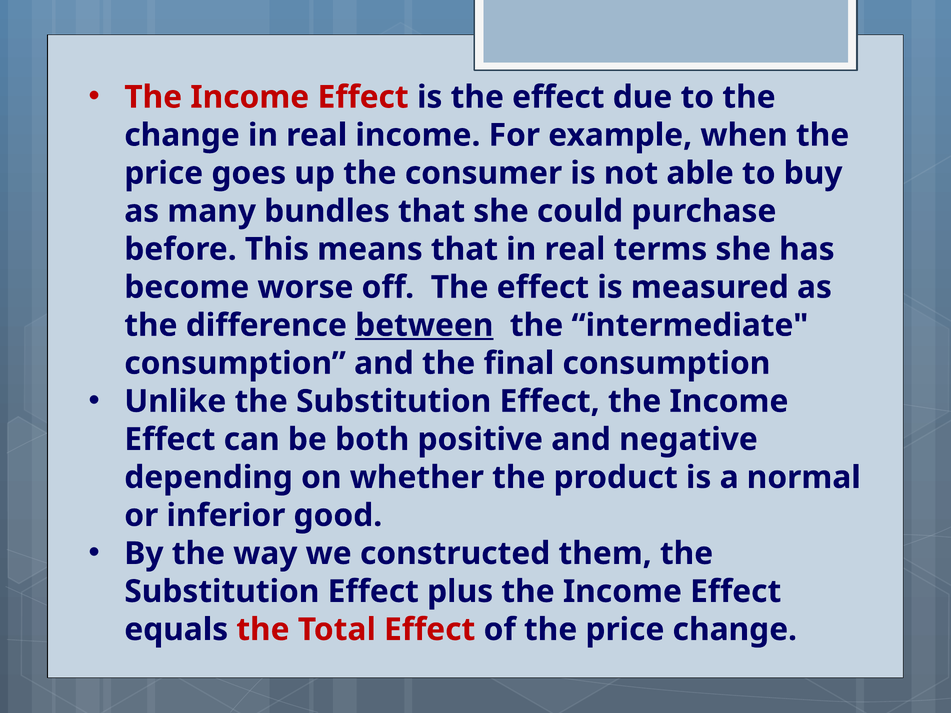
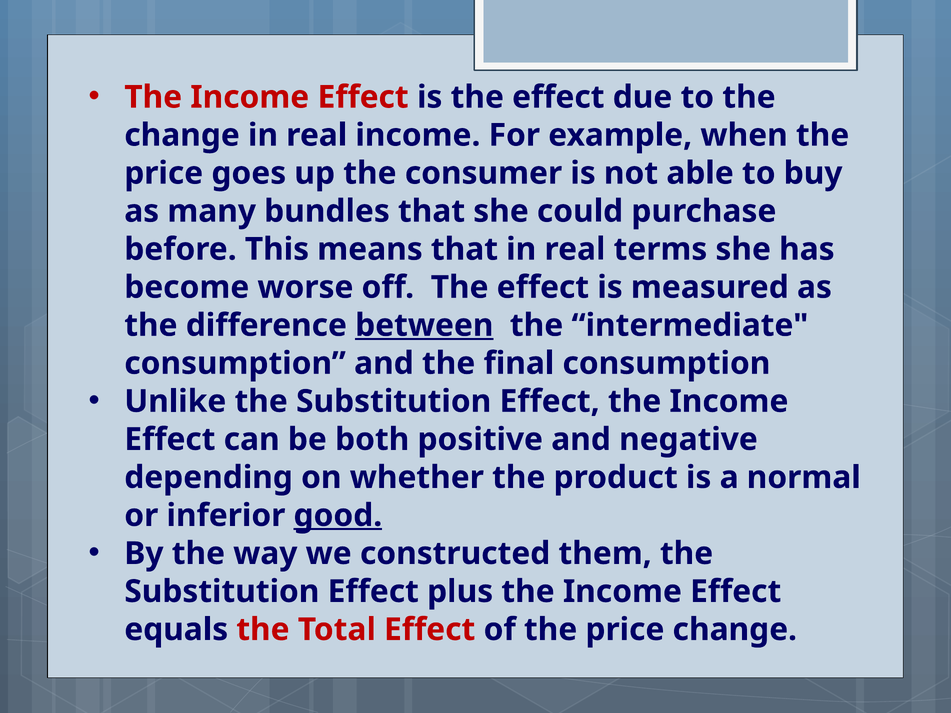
good underline: none -> present
